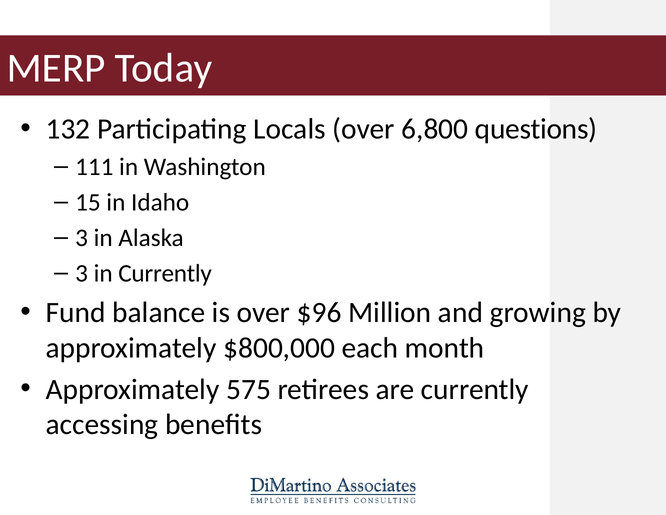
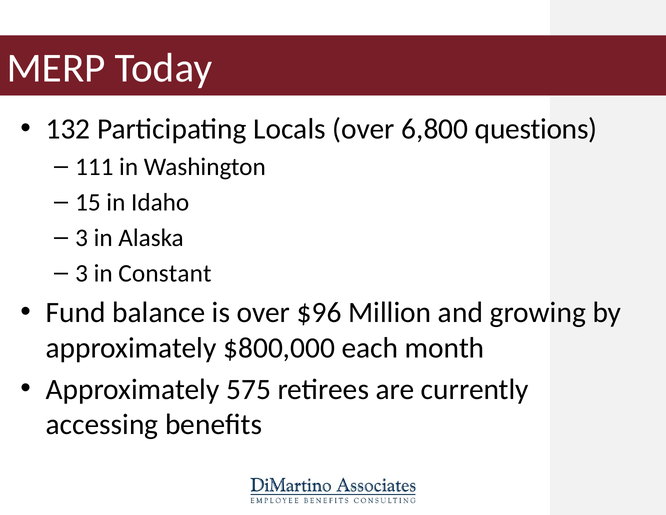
in Currently: Currently -> Constant
